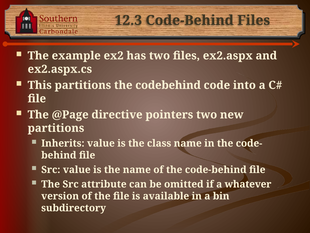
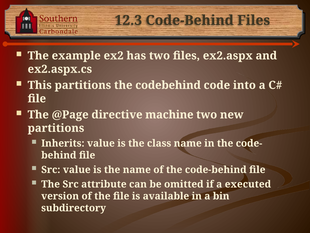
pointers: pointers -> machine
whatever: whatever -> executed
